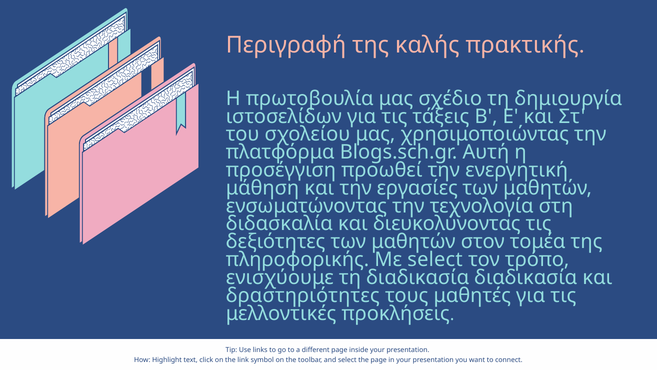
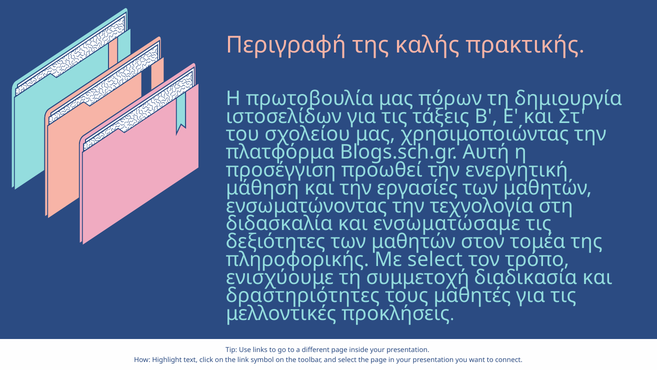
σχέδιο: σχέδιο -> πόρων
διευκολύνοντας: διευκολύνοντας -> ενσωματώσαμε
τη διαδικασία: διαδικασία -> συμμετοχή
